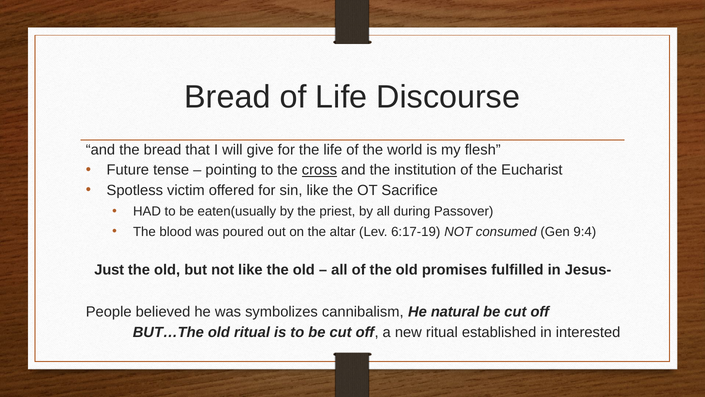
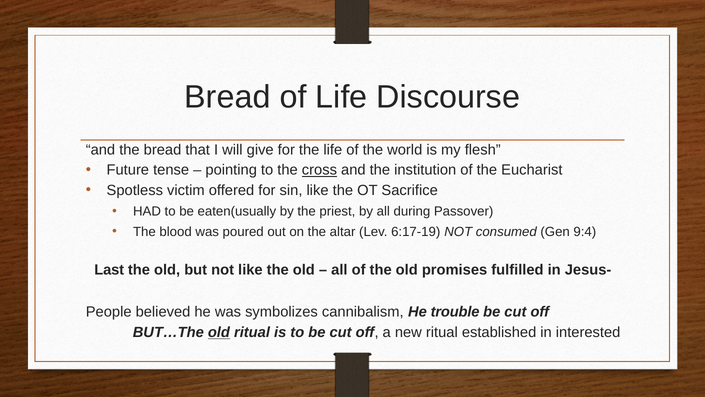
Just: Just -> Last
natural: natural -> trouble
old at (219, 332) underline: none -> present
